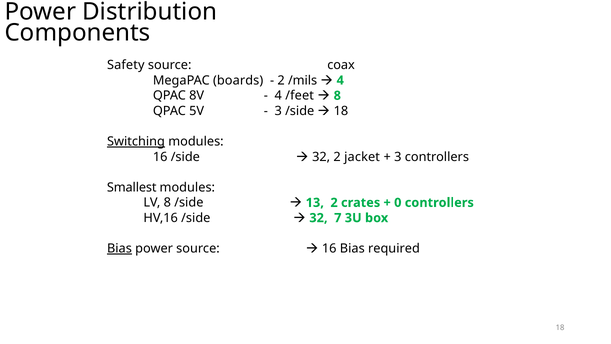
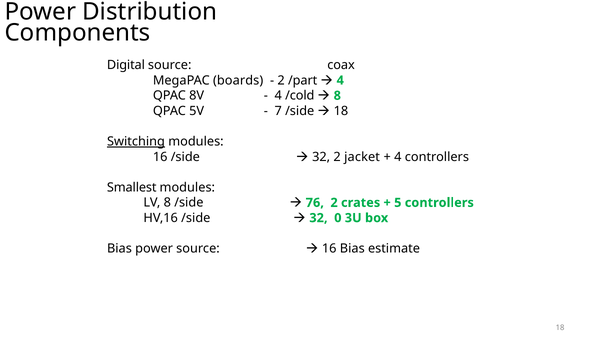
Safety: Safety -> Digital
/mils: /mils -> /part
/feet: /feet -> /cold
3 at (278, 111): 3 -> 7
3 at (398, 157): 3 -> 4
13: 13 -> 76
0: 0 -> 5
7: 7 -> 0
Bias at (119, 248) underline: present -> none
required: required -> estimate
